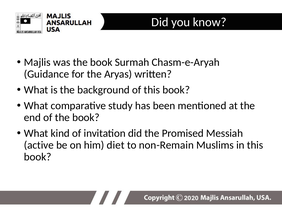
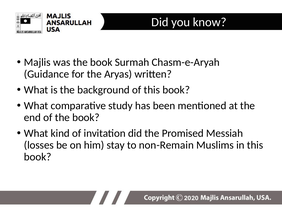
active: active -> losses
diet: diet -> stay
